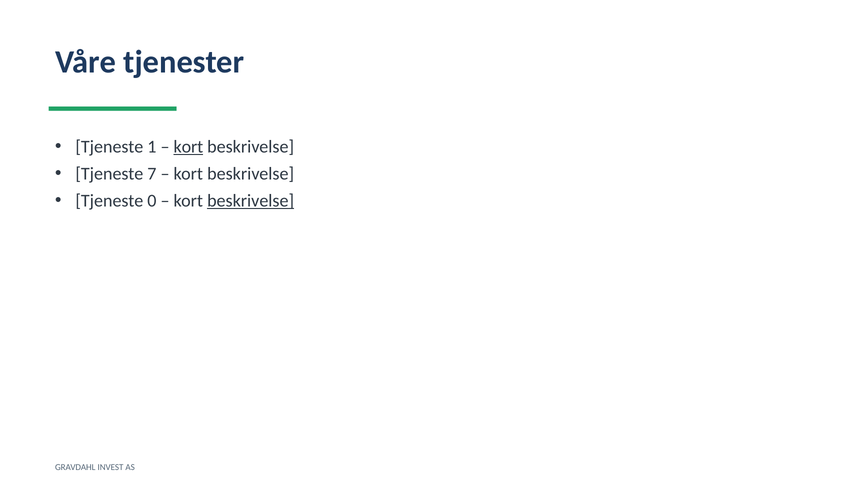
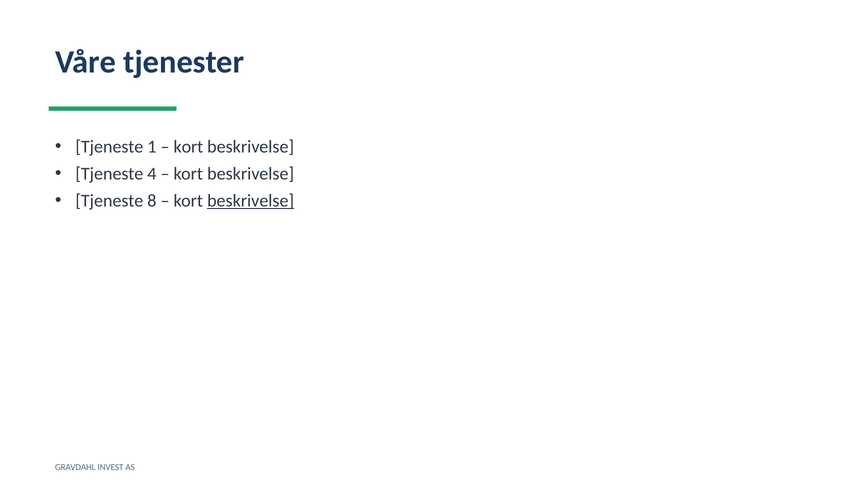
kort at (188, 147) underline: present -> none
7: 7 -> 4
0: 0 -> 8
